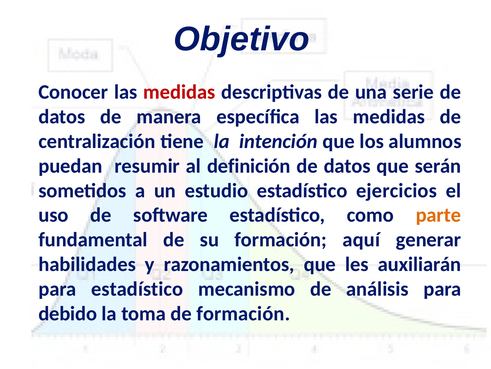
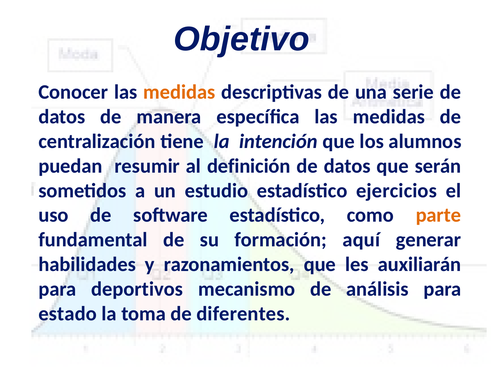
medidas at (179, 92) colour: red -> orange
para estadístico: estadístico -> deportivos
debido: debido -> estado
de formación: formación -> diferentes
